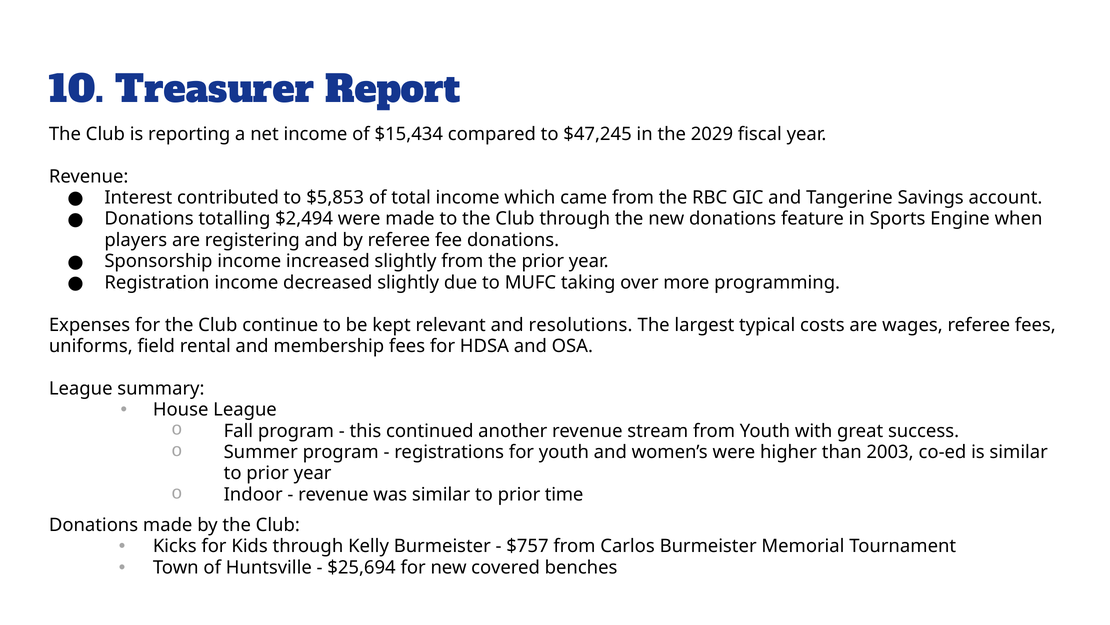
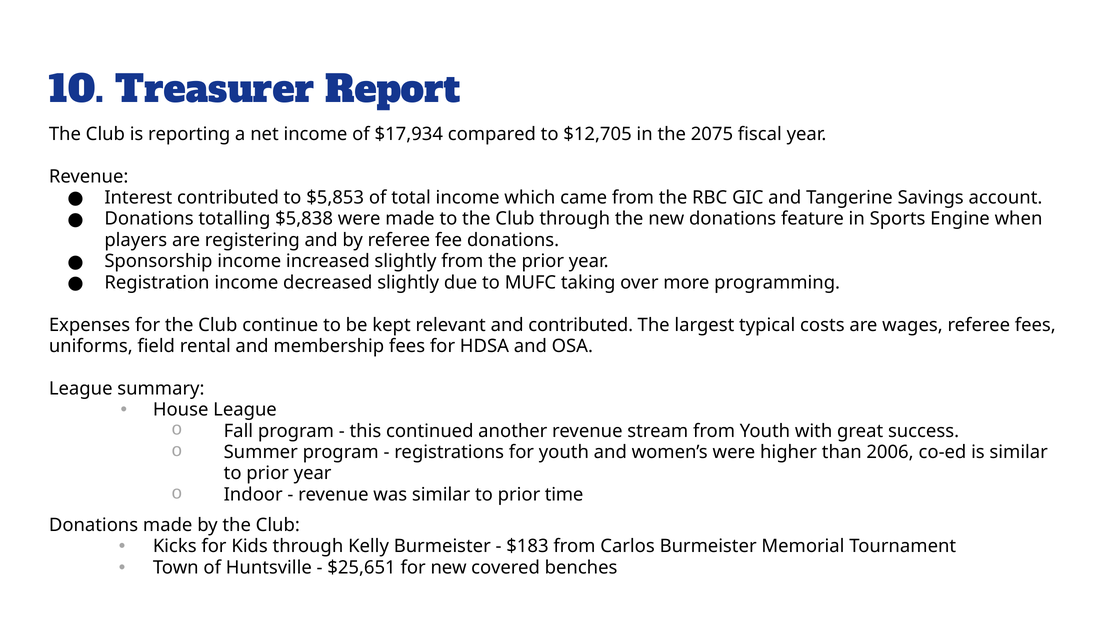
$15,434: $15,434 -> $17,934
$47,245: $47,245 -> $12,705
2029: 2029 -> 2075
$2,494: $2,494 -> $5,838
and resolutions: resolutions -> contributed
2003: 2003 -> 2006
$757: $757 -> $183
$25,694: $25,694 -> $25,651
